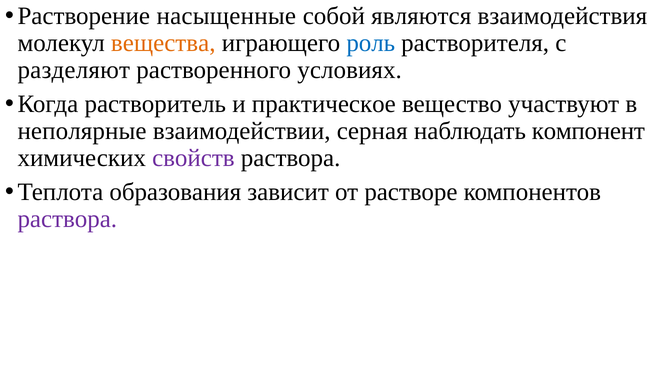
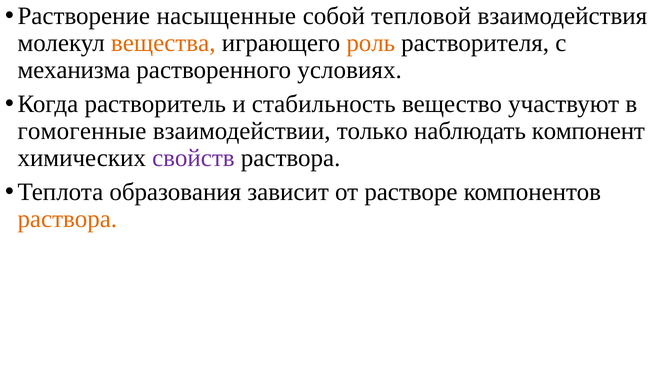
являются: являются -> тепловой
роль colour: blue -> orange
разделяют: разделяют -> механизма
практическое: практическое -> стабильность
неполярные: неполярные -> гомогенные
серная: серная -> только
раствора at (67, 219) colour: purple -> orange
